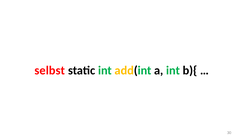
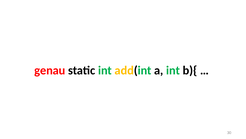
selbst: selbst -> genau
